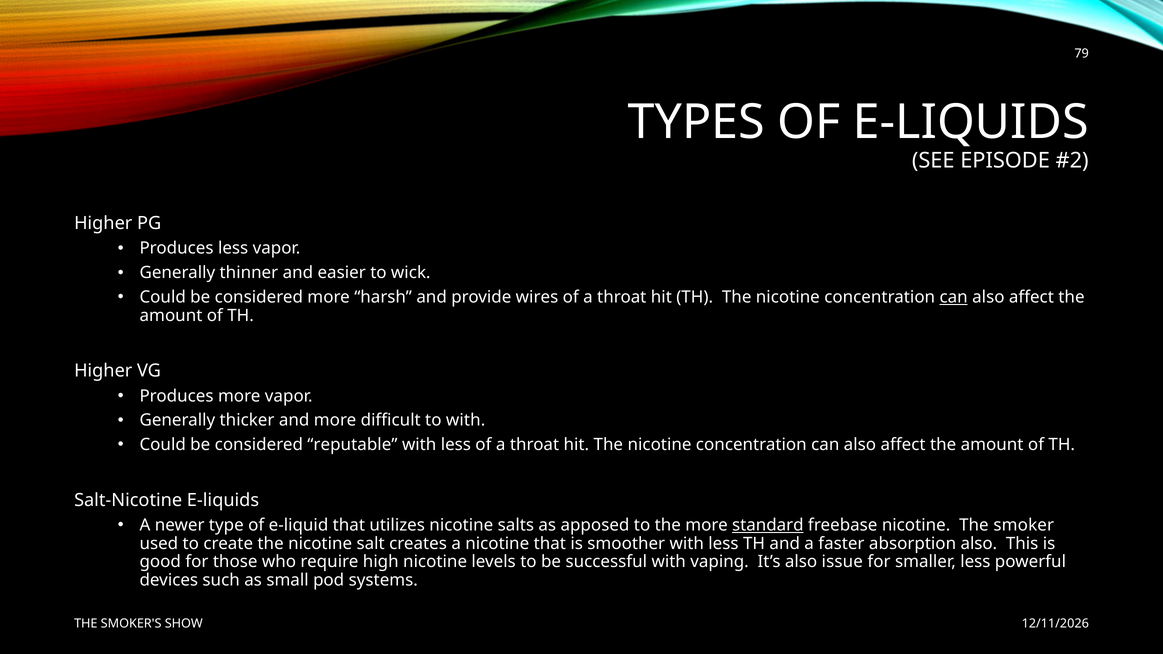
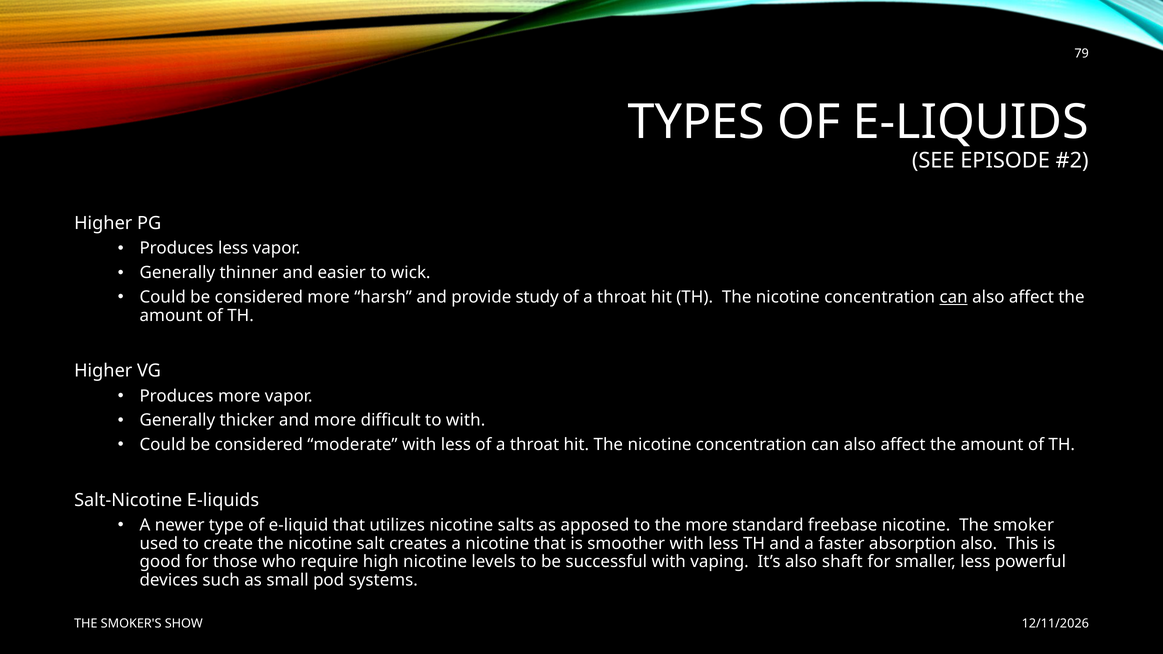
wires: wires -> study
reputable: reputable -> moderate
standard underline: present -> none
issue: issue -> shaft
